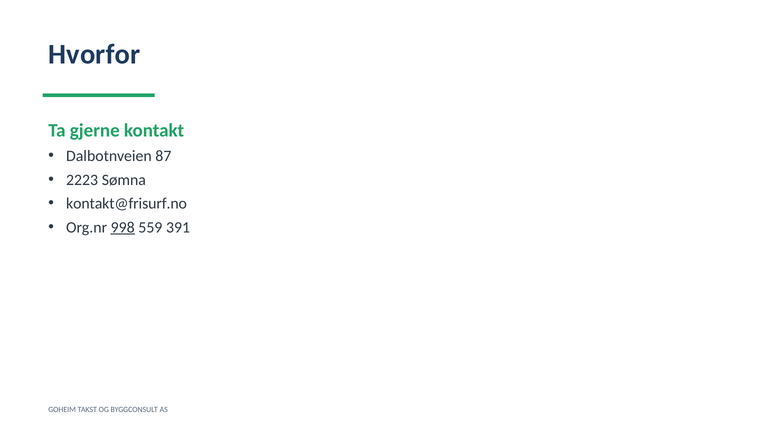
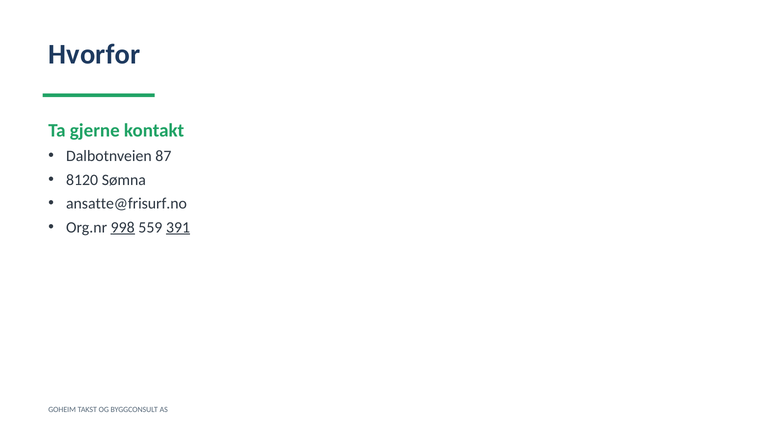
2223: 2223 -> 8120
kontakt@frisurf.no: kontakt@frisurf.no -> ansatte@frisurf.no
391 underline: none -> present
